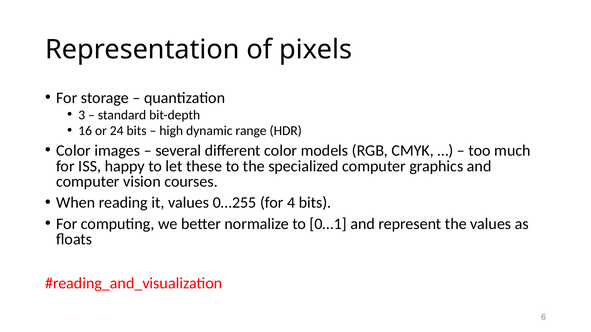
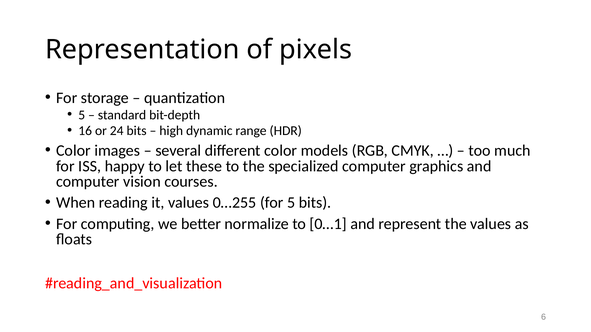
3 at (82, 115): 3 -> 5
for 4: 4 -> 5
